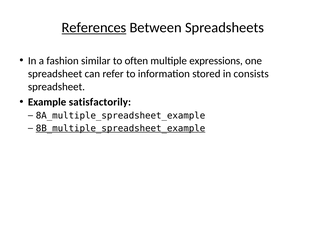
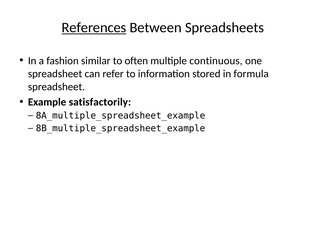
expressions: expressions -> continuous
consists: consists -> formula
8B_multiple_spreadsheet_example underline: present -> none
